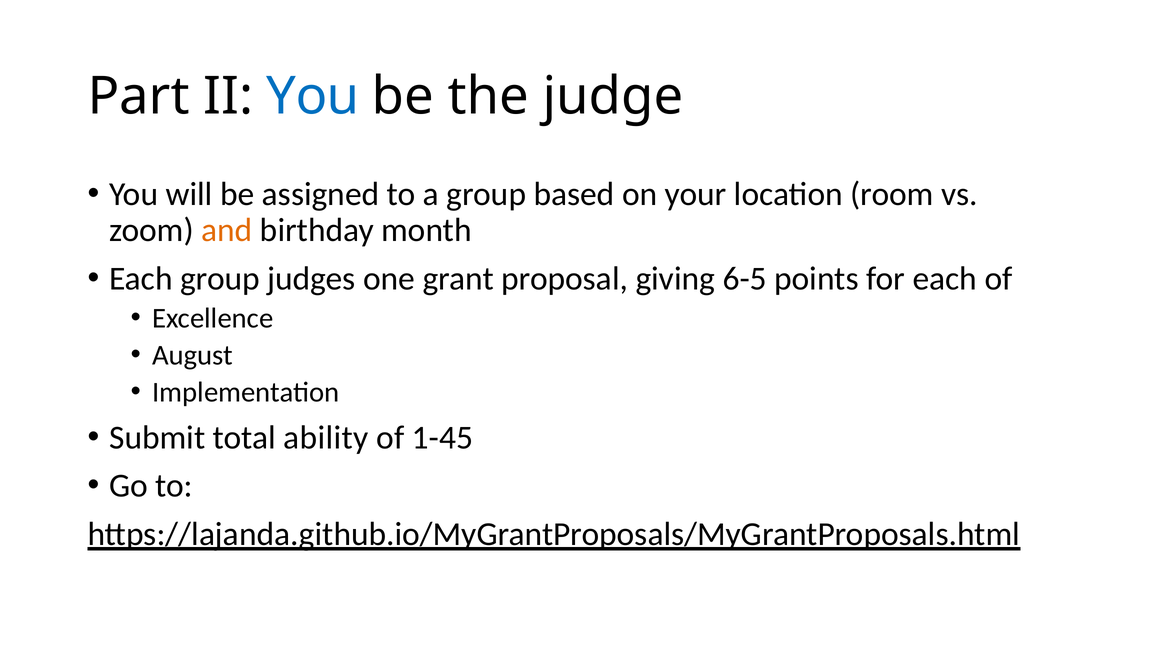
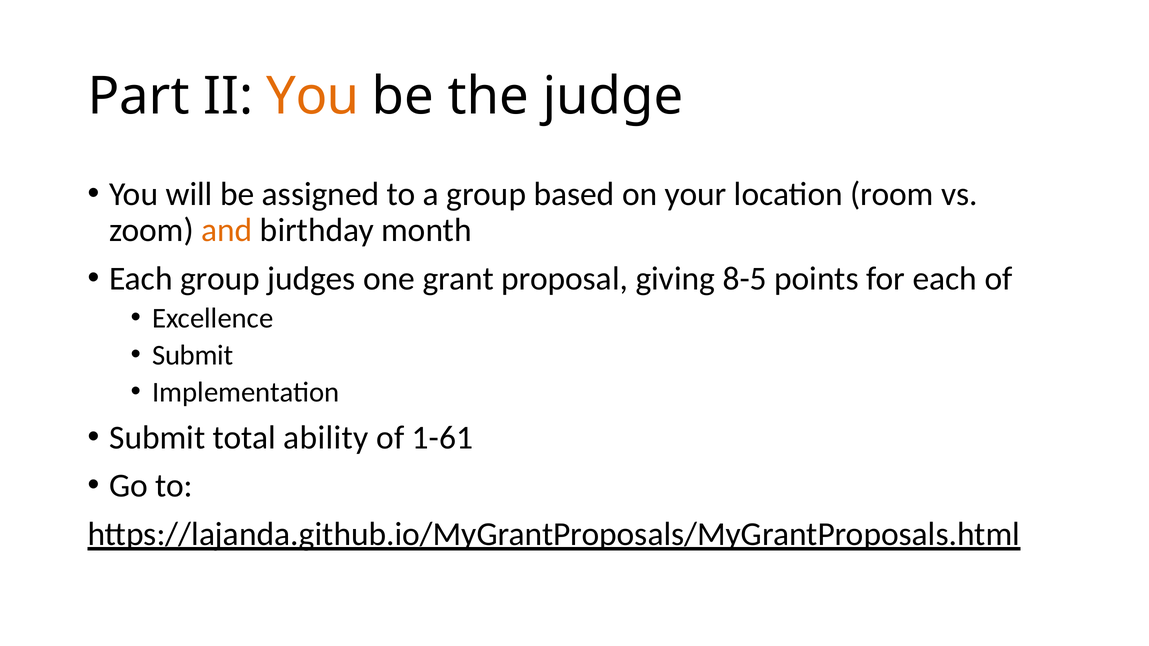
You at (313, 97) colour: blue -> orange
6-5: 6-5 -> 8-5
August at (193, 355): August -> Submit
1-45: 1-45 -> 1-61
